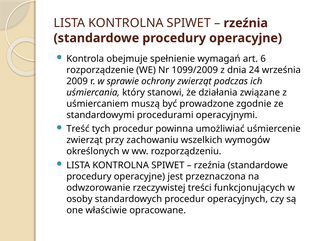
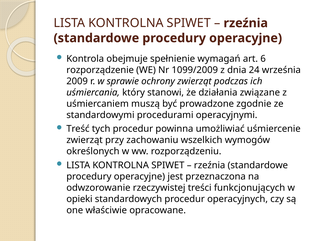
osoby: osoby -> opieki
